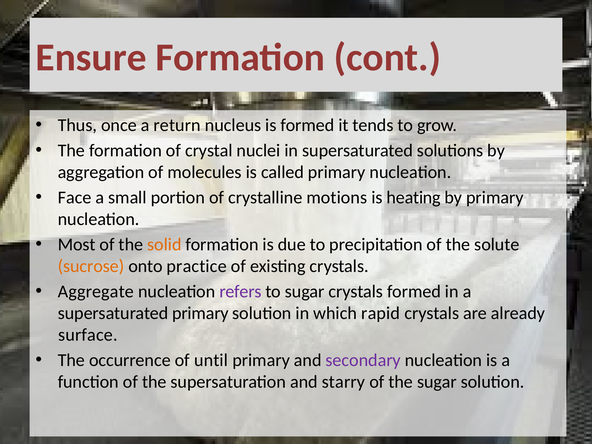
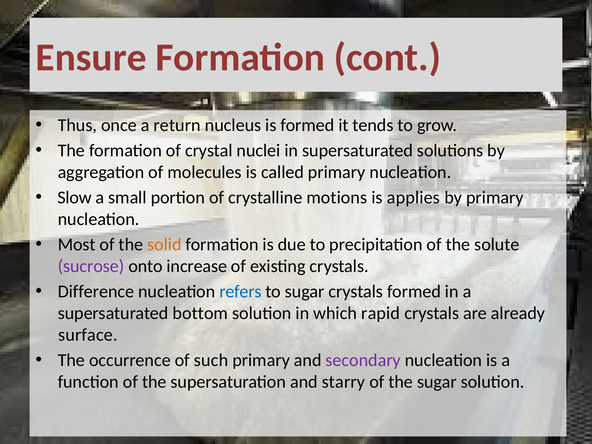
Face: Face -> Slow
heating: heating -> applies
sucrose colour: orange -> purple
practice: practice -> increase
Aggregate: Aggregate -> Difference
refers colour: purple -> blue
supersaturated primary: primary -> bottom
until: until -> such
